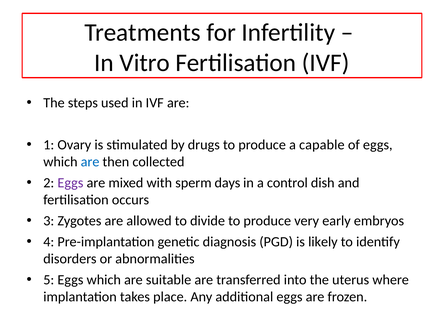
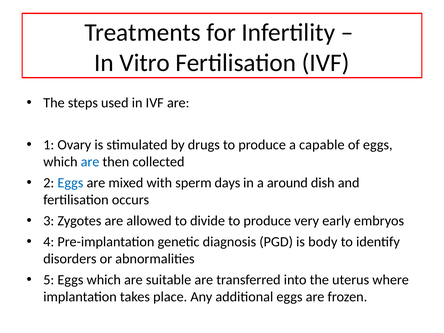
Eggs at (70, 183) colour: purple -> blue
control: control -> around
likely: likely -> body
